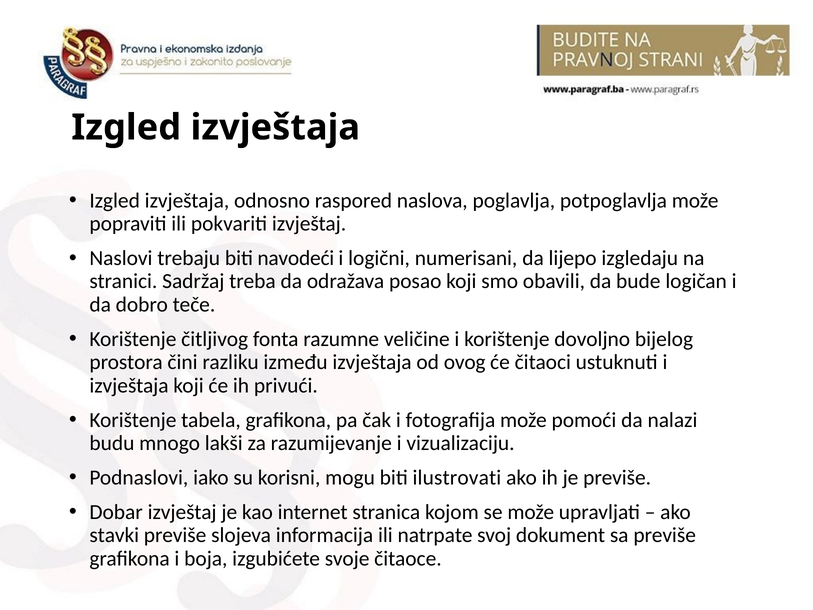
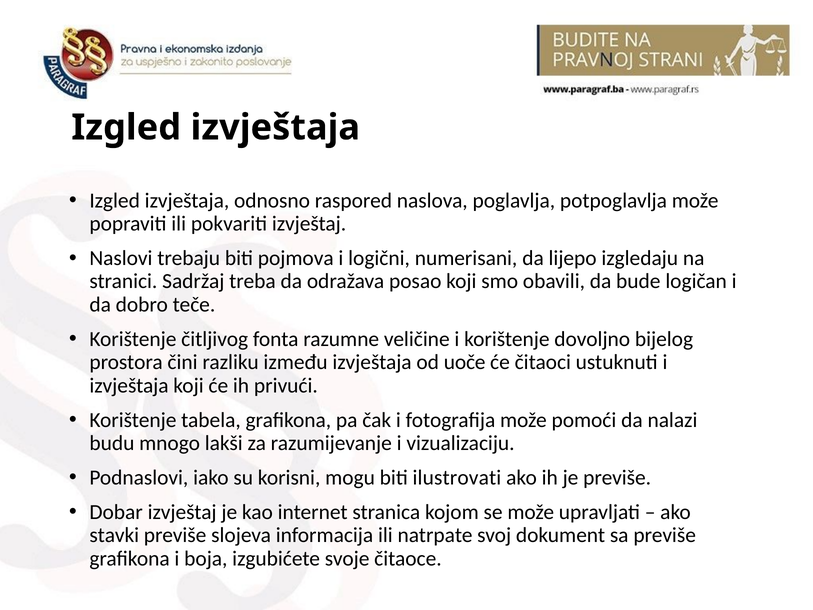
navodeći: navodeći -> pojmova
ovog: ovog -> uoče
